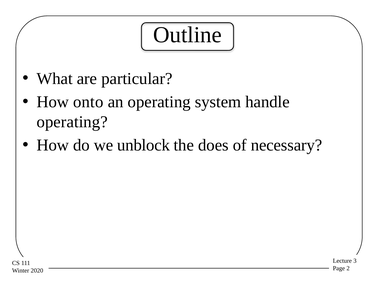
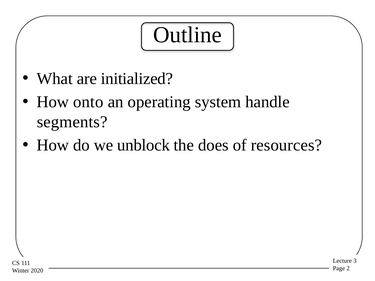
particular: particular -> initialized
operating at (72, 122): operating -> segments
necessary: necessary -> resources
